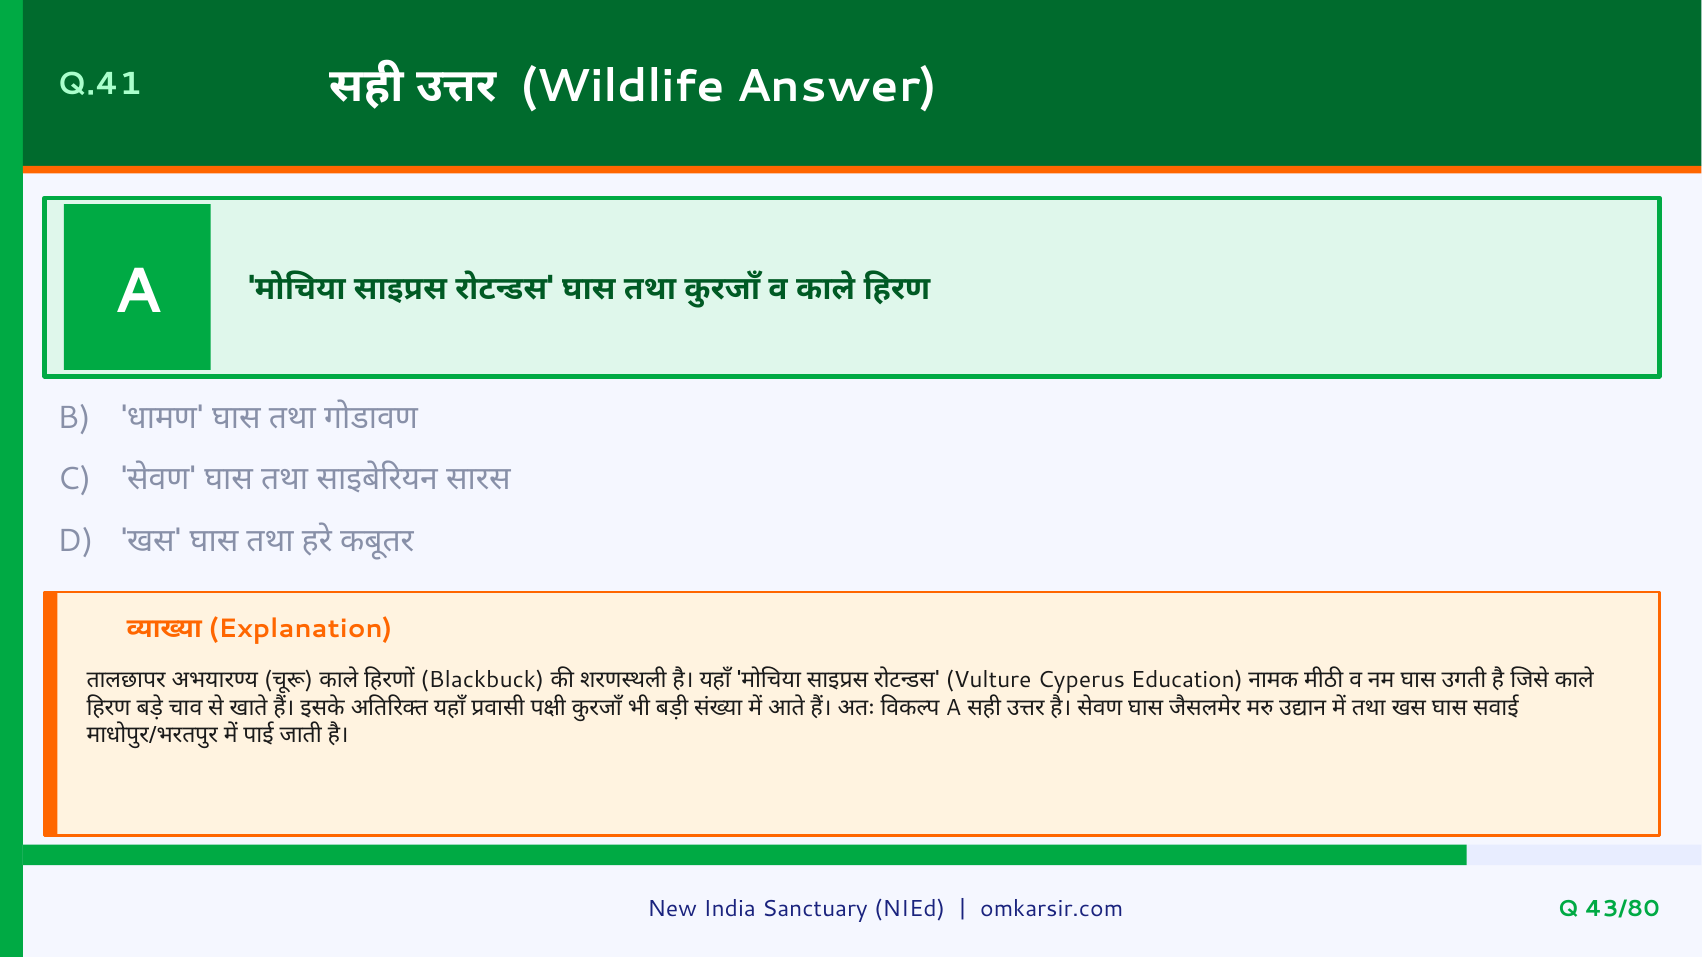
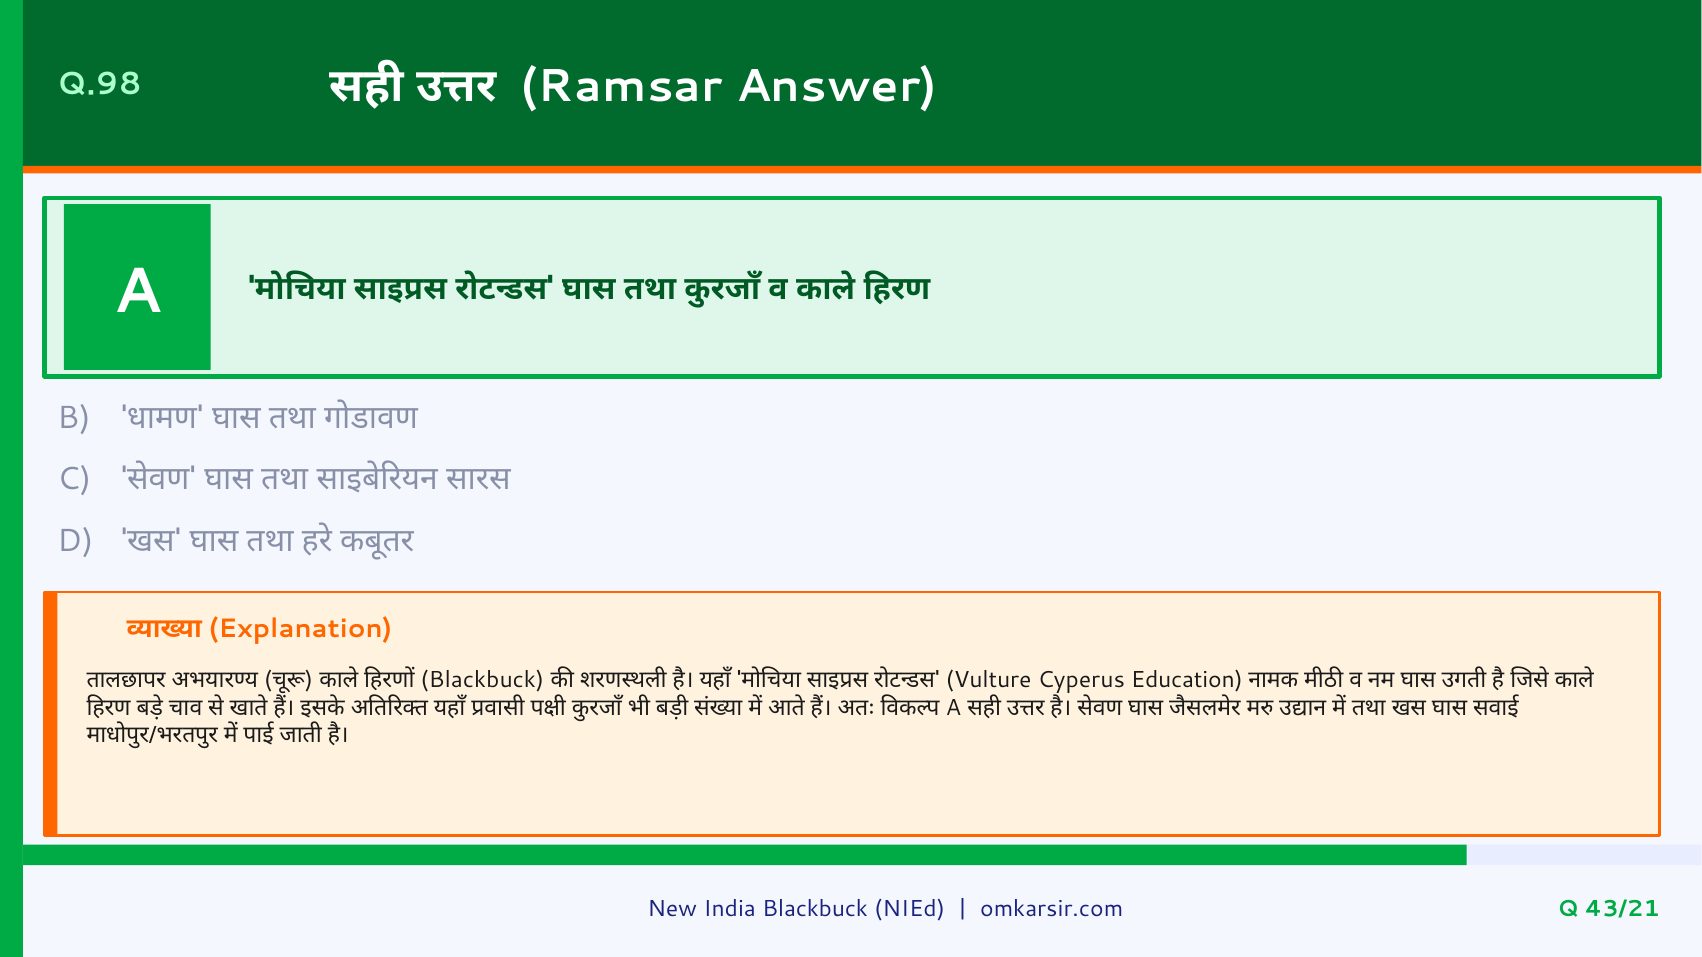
Q.41: Q.41 -> Q.98
Wildlife: Wildlife -> Ramsar
India Sanctuary: Sanctuary -> Blackbuck
43/80: 43/80 -> 43/21
